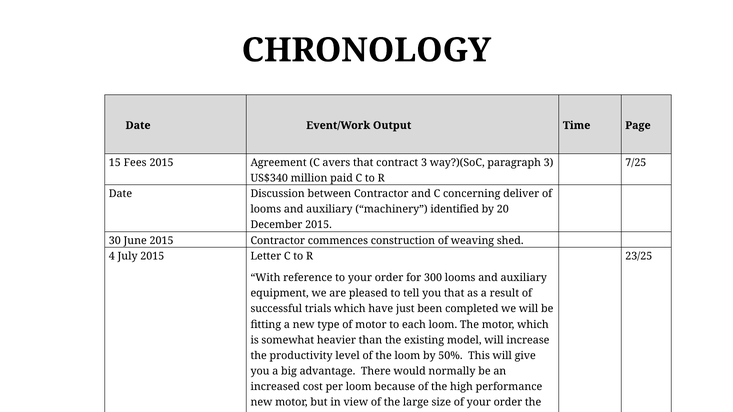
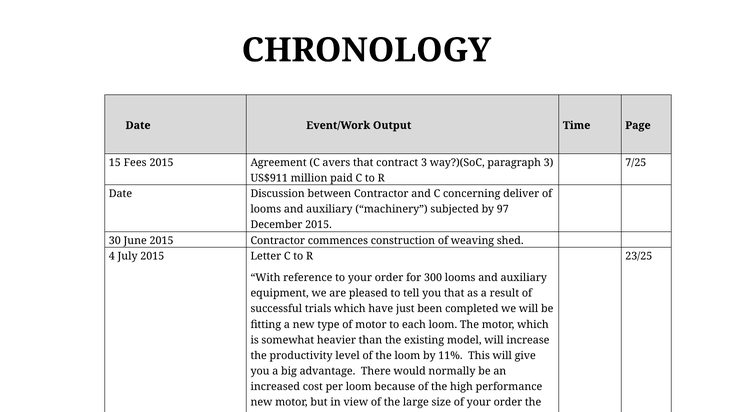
US$340: US$340 -> US$911
identified: identified -> subjected
20: 20 -> 97
50%: 50% -> 11%
